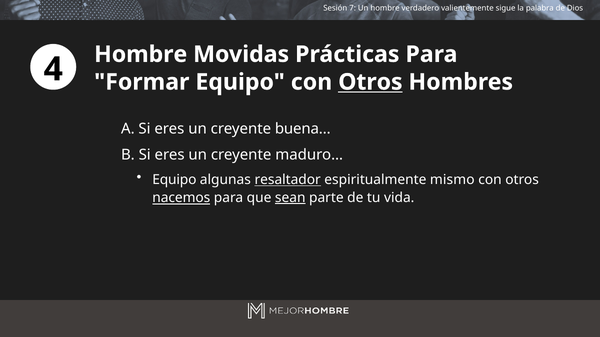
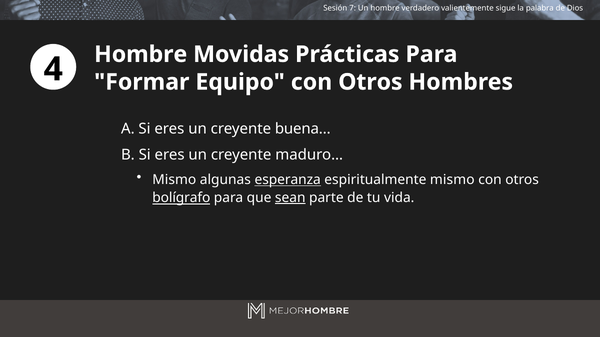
Otros at (370, 82) underline: present -> none
Equipo at (174, 180): Equipo -> Mismo
resaltador: resaltador -> esperanza
nacemos: nacemos -> bolígrafo
